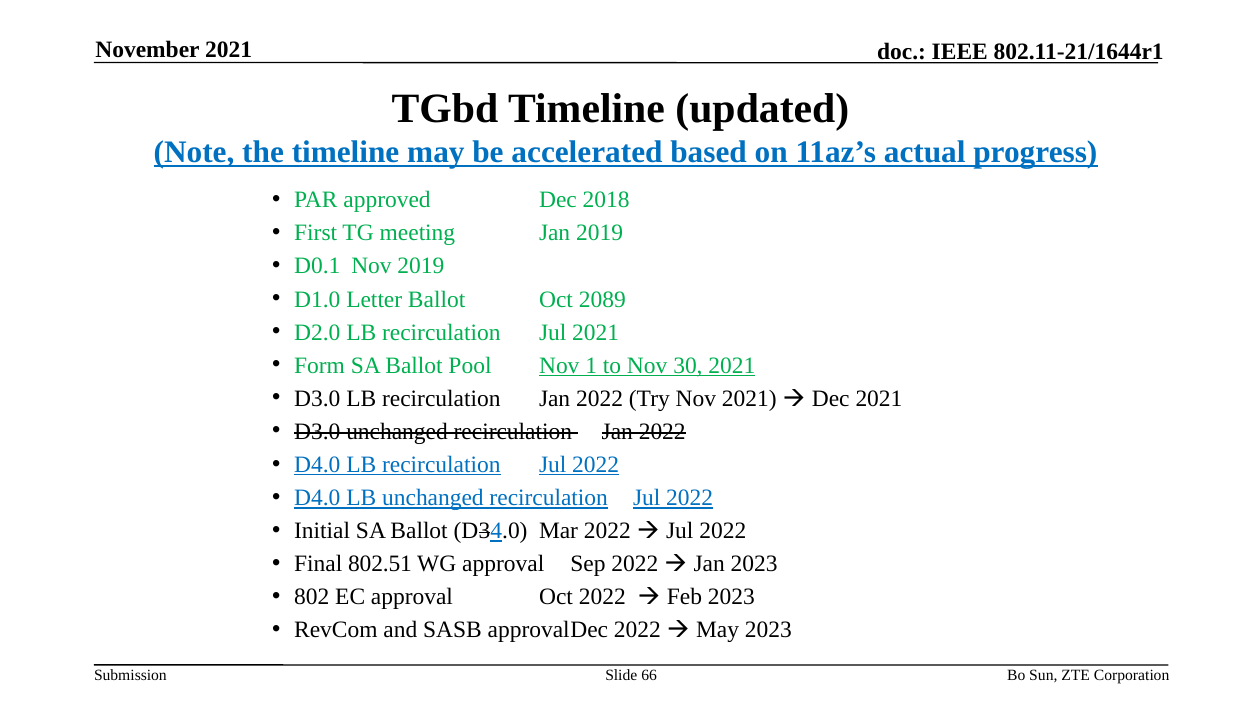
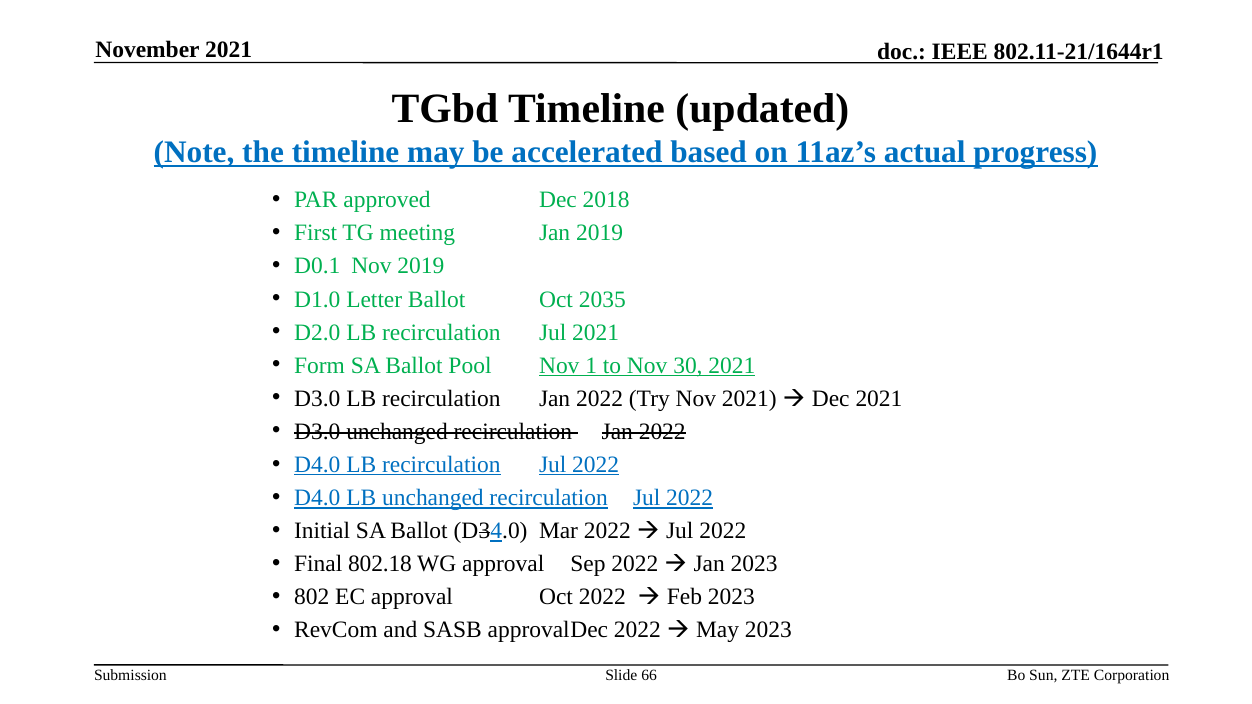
2089: 2089 -> 2035
802.51: 802.51 -> 802.18
